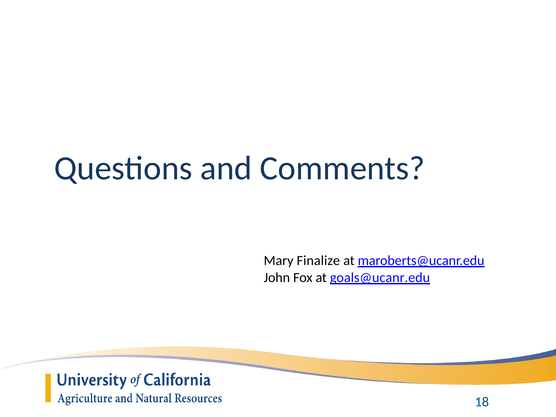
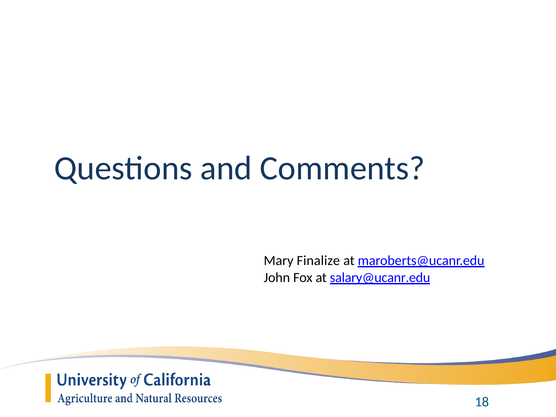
goals@ucanr.edu: goals@ucanr.edu -> salary@ucanr.edu
